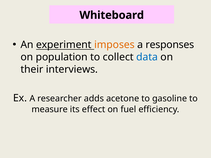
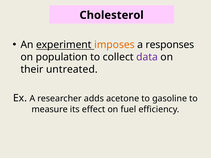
Whiteboard: Whiteboard -> Cholesterol
data colour: blue -> purple
interviews: interviews -> untreated
